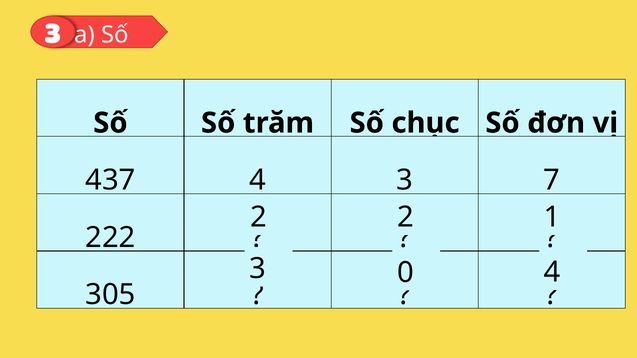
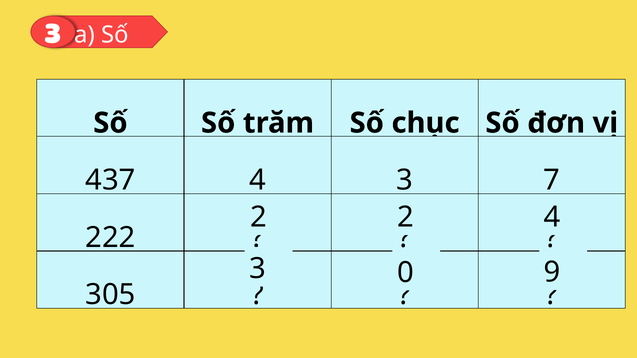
2 1: 1 -> 4
0 4: 4 -> 9
